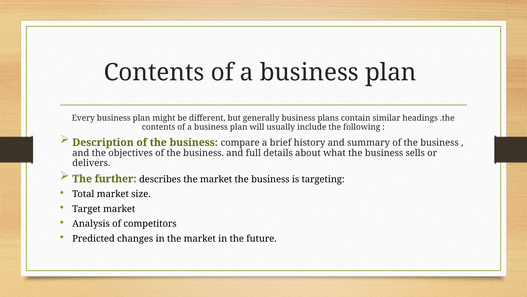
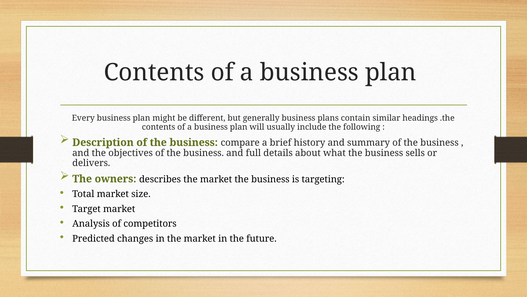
further: further -> owners
